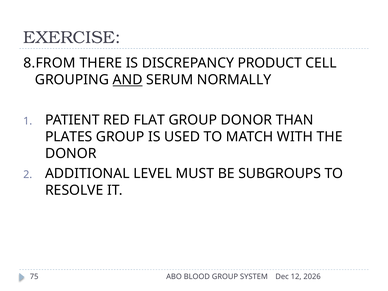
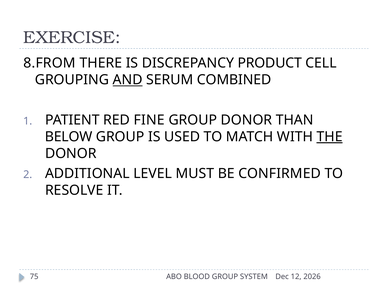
NORMALLY: NORMALLY -> COMBINED
FLAT: FLAT -> FINE
PLATES: PLATES -> BELOW
THE underline: none -> present
SUBGROUPS: SUBGROUPS -> CONFIRMED
